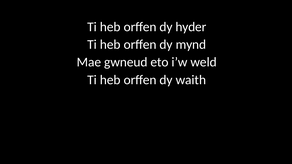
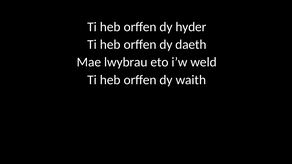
mynd: mynd -> daeth
gwneud: gwneud -> lwybrau
